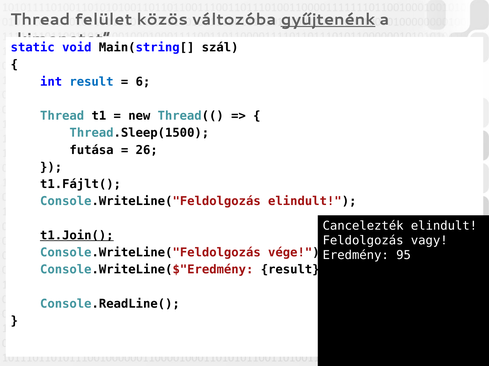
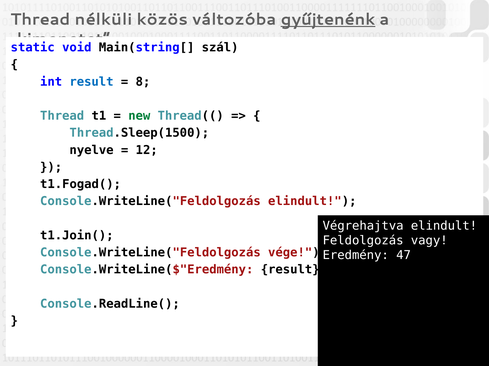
felület: felület -> nélküli
6: 6 -> 8
new colour: black -> green
futása: futása -> nyelve
26: 26 -> 12
t1.Fájlt(: t1.Fájlt( -> t1.Fogad(
Cancelezték: Cancelezték -> Végrehajtva
t1.Join( underline: present -> none
95: 95 -> 47
